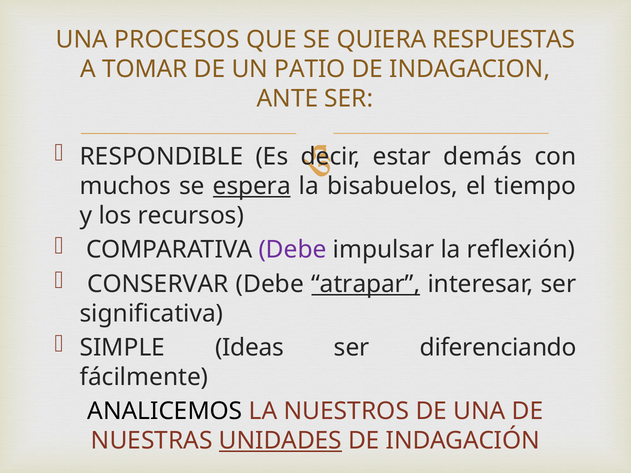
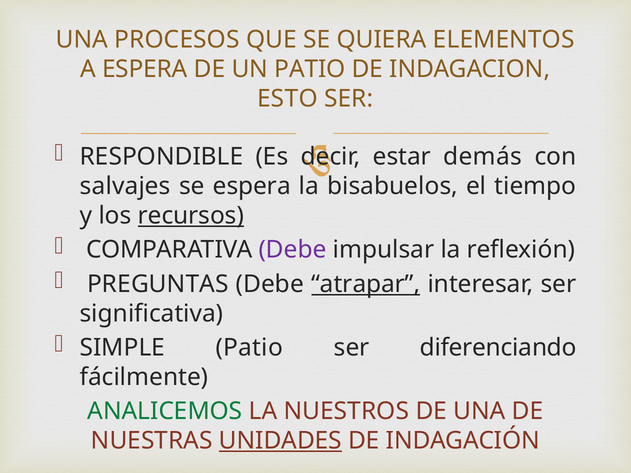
RESPUESTAS: RESPUESTAS -> ELEMENTOS
A TOMAR: TOMAR -> ESPERA
ANTE: ANTE -> ESTO
muchos: muchos -> salvajes
espera at (252, 186) underline: present -> none
recursos underline: none -> present
CONSERVAR: CONSERVAR -> PREGUNTAS
SIMPLE Ideas: Ideas -> Patio
ANALICEMOS colour: black -> green
